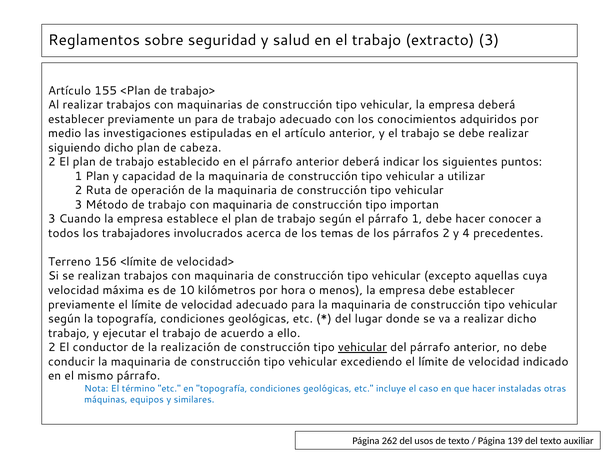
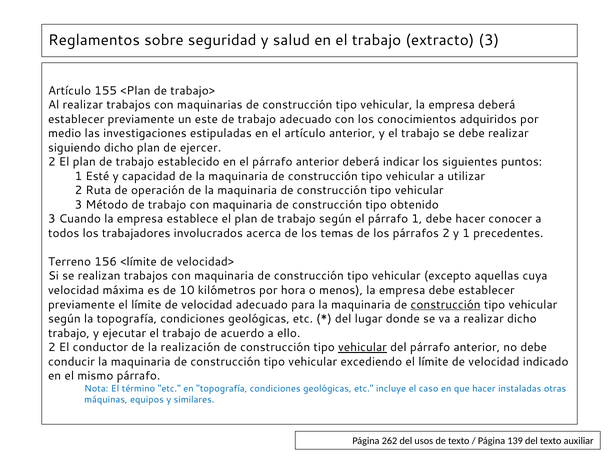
un para: para -> este
cabeza: cabeza -> ejercer
1 Plan: Plan -> Esté
importan: importan -> obtenido
y 4: 4 -> 1
construcción at (446, 304) underline: none -> present
